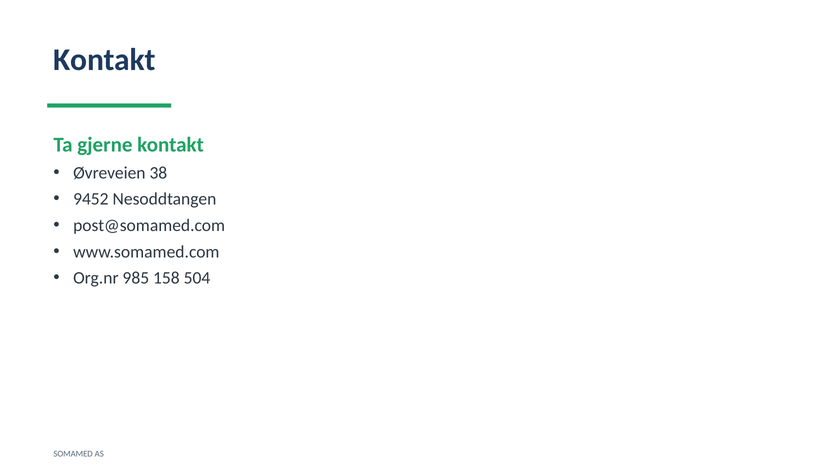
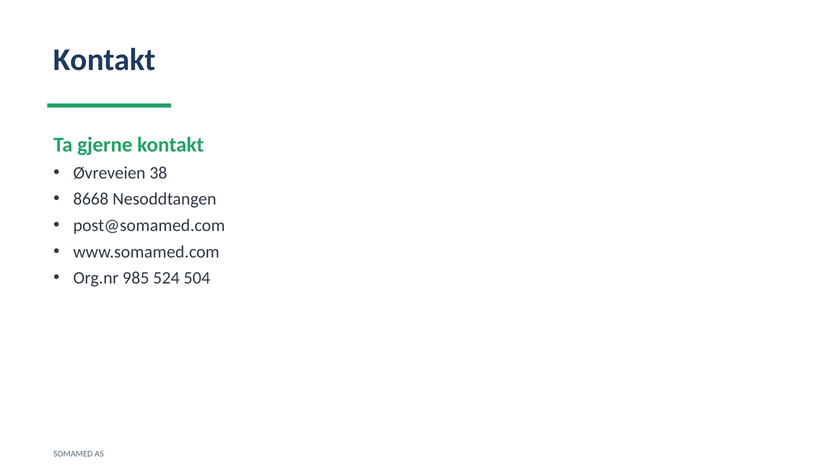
9452: 9452 -> 8668
158: 158 -> 524
